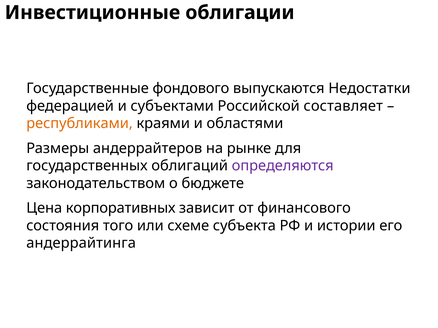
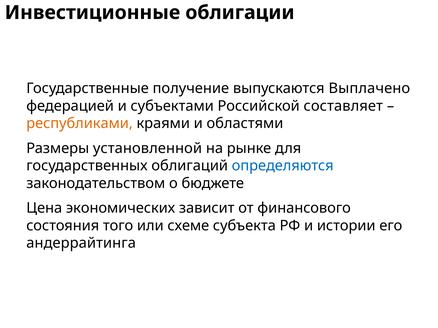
фондового: фондового -> получение
Недостатки: Недостатки -> Выплачено
андеррайтеров: андеррайтеров -> установленной
определяются colour: purple -> blue
корпоративных: корпоративных -> экономических
